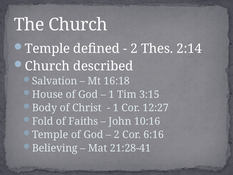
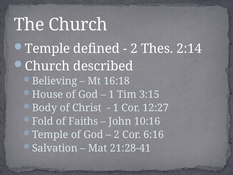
Salvation: Salvation -> Believing
Believing: Believing -> Salvation
